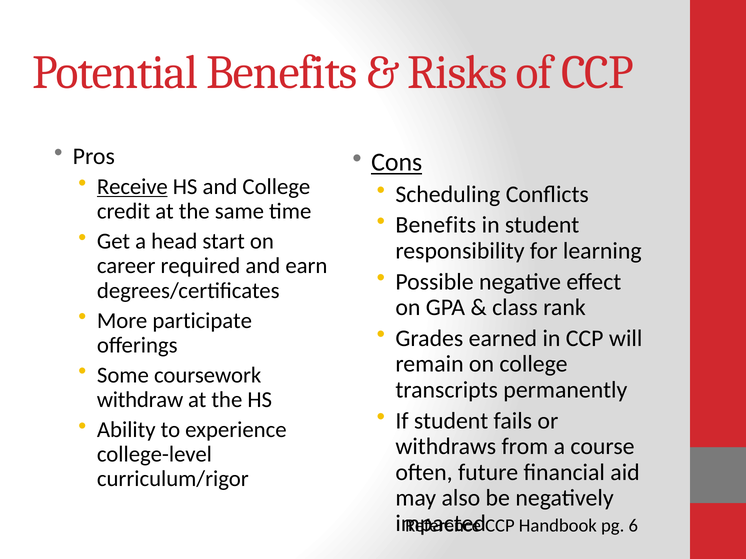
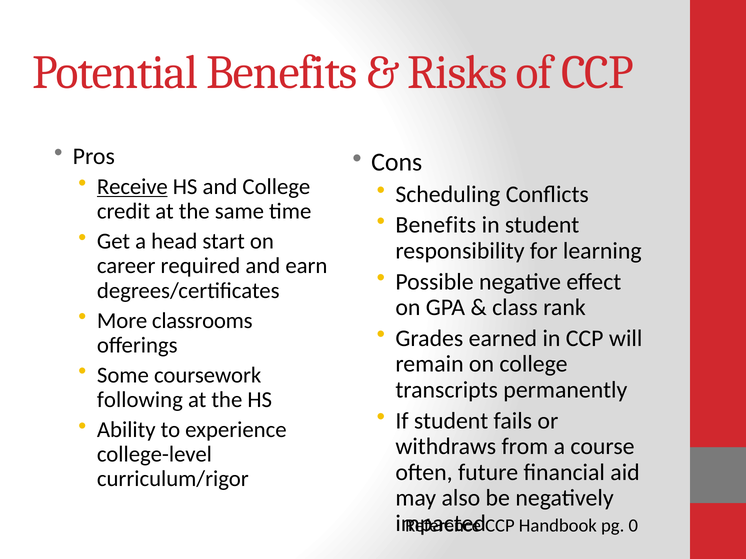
Cons underline: present -> none
participate: participate -> classrooms
withdraw: withdraw -> following
6: 6 -> 0
